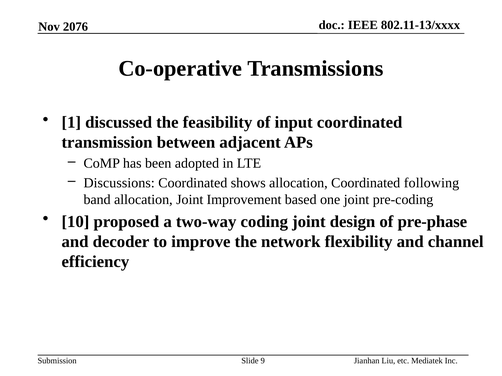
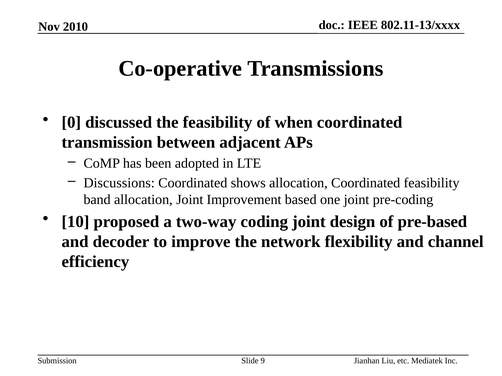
2076: 2076 -> 2010
1: 1 -> 0
input: input -> when
Coordinated following: following -> feasibility
pre-phase: pre-phase -> pre-based
